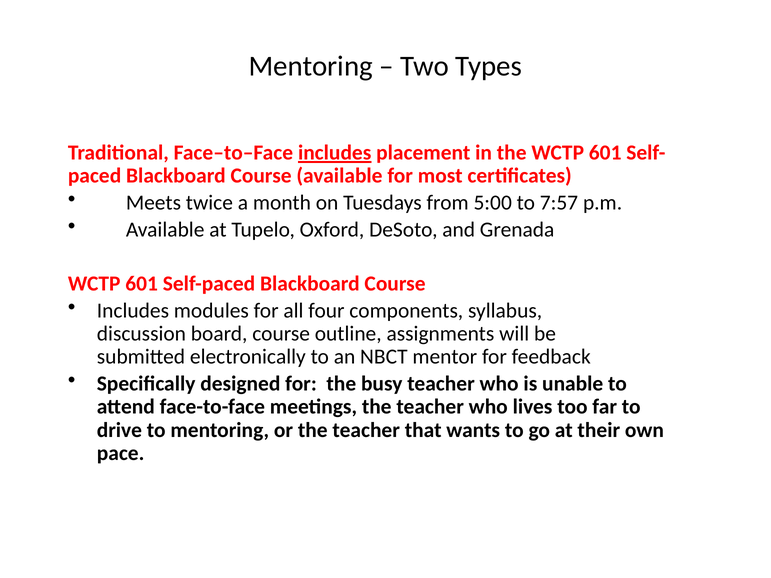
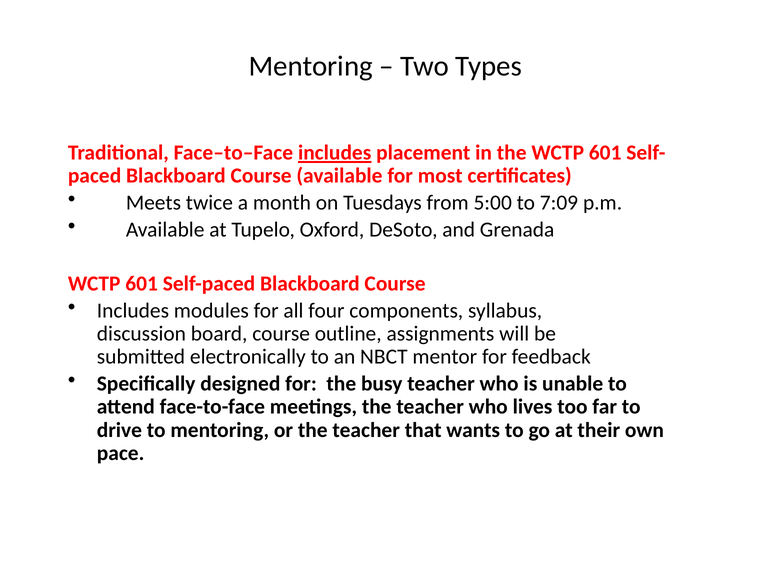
7:57: 7:57 -> 7:09
